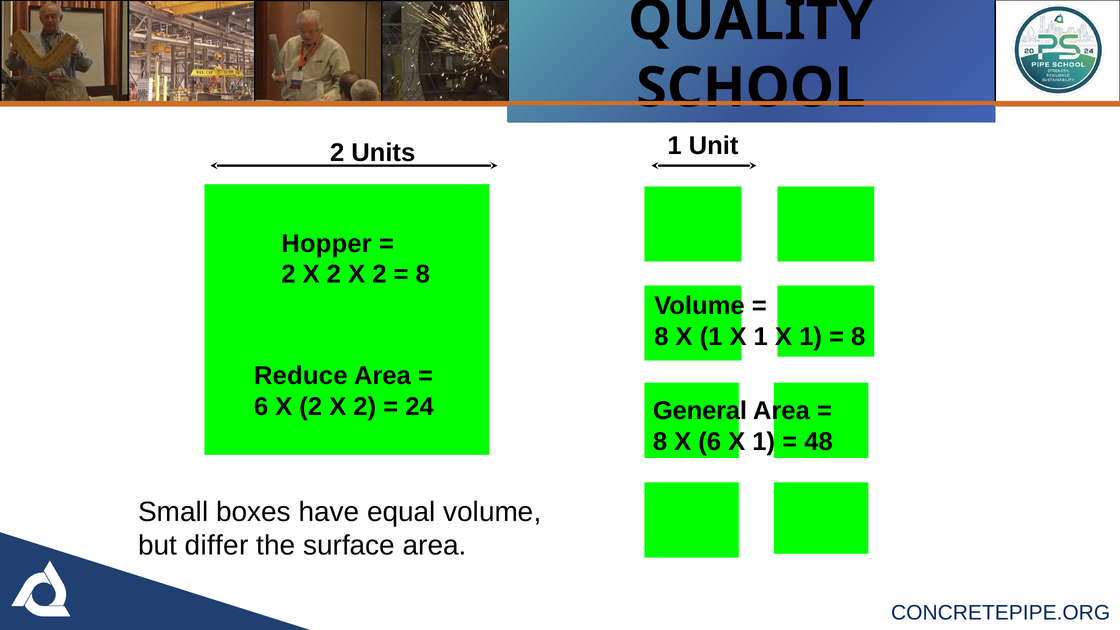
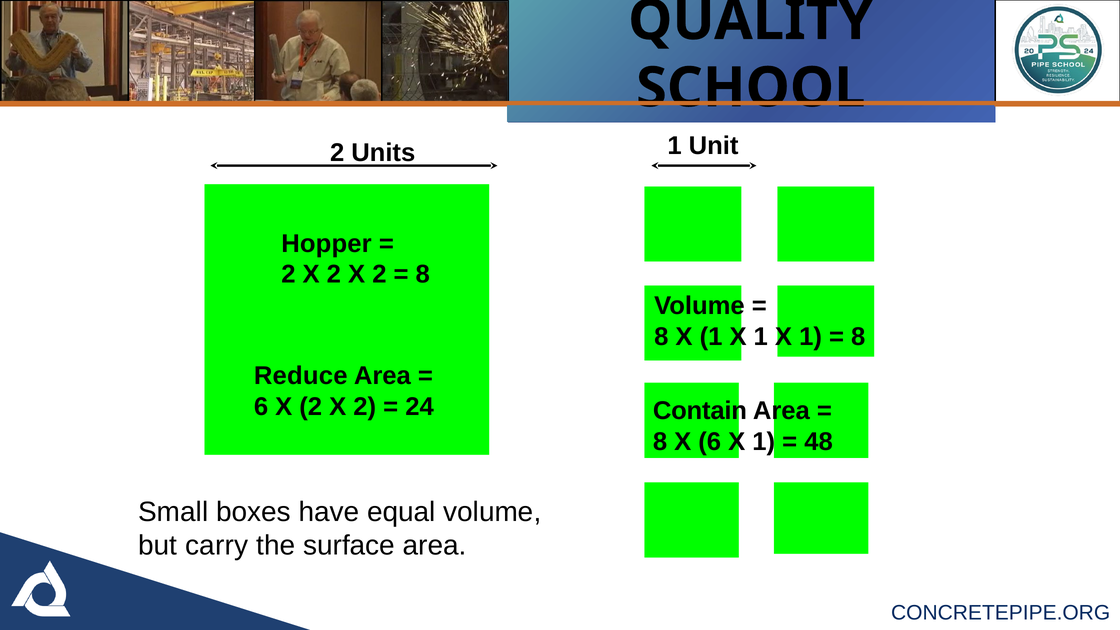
General: General -> Contain
differ: differ -> carry
